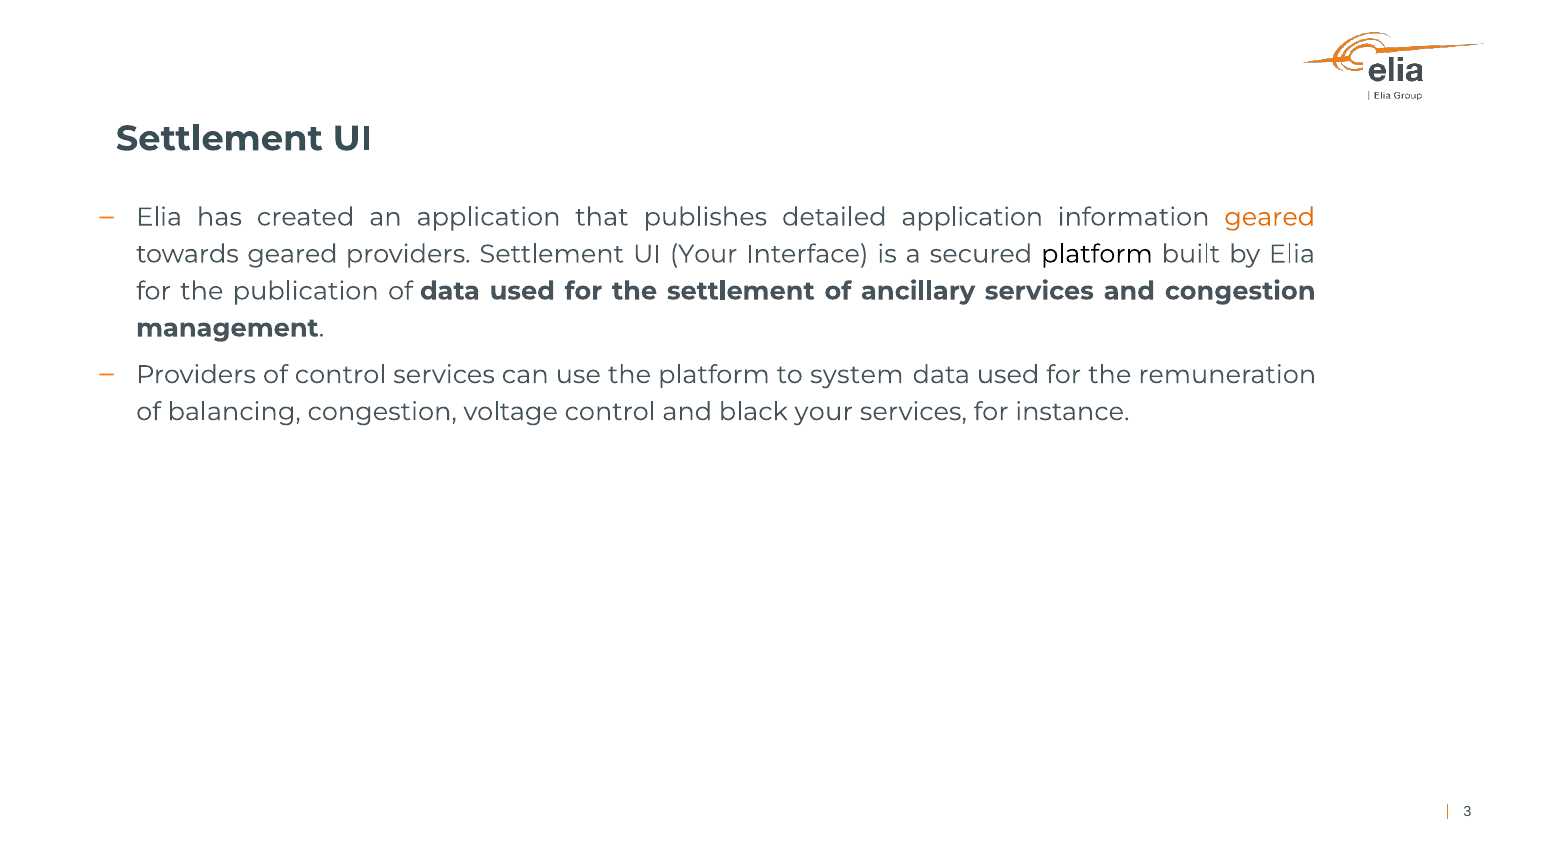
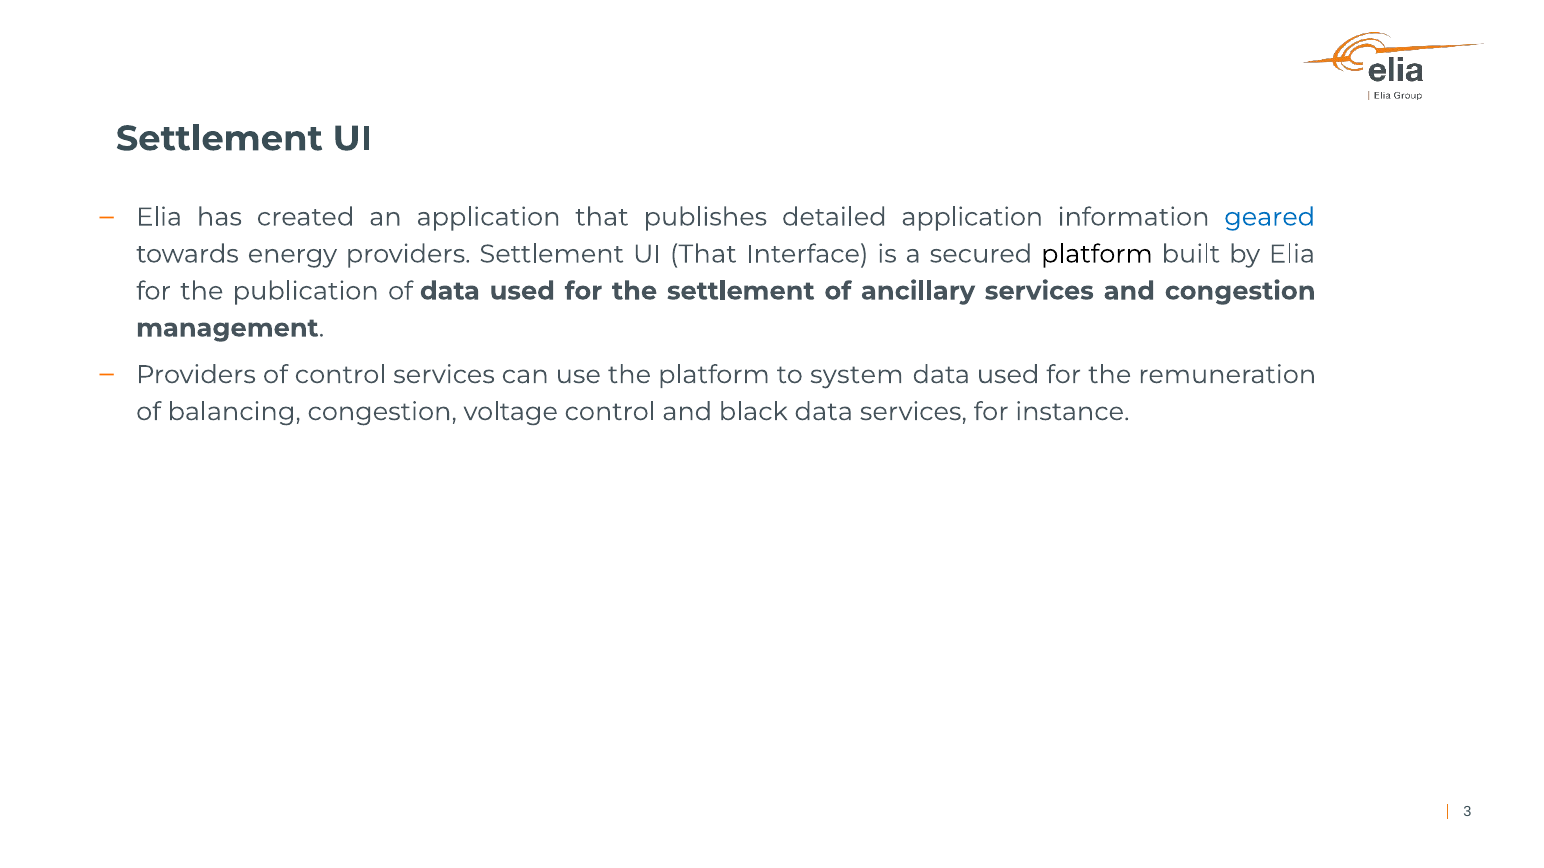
geared at (1270, 217) colour: orange -> blue
towards geared: geared -> energy
UI Your: Your -> That
black your: your -> data
